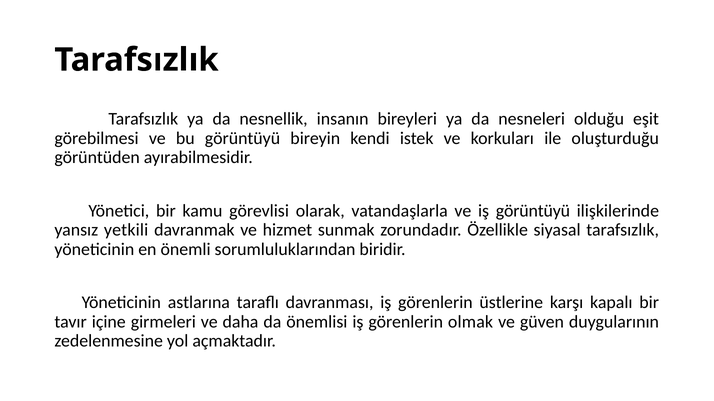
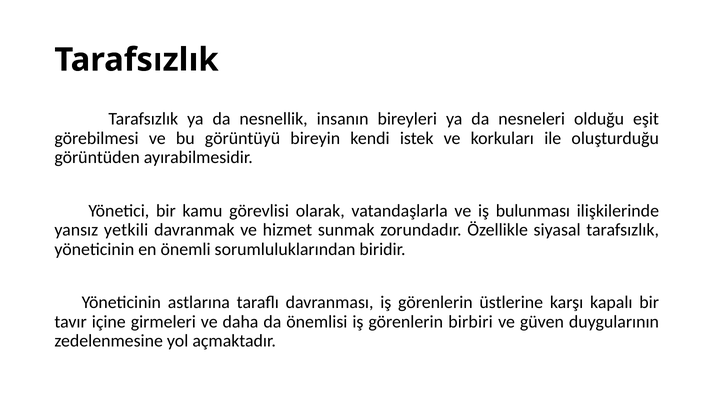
iş görüntüyü: görüntüyü -> bulunması
olmak: olmak -> birbiri
